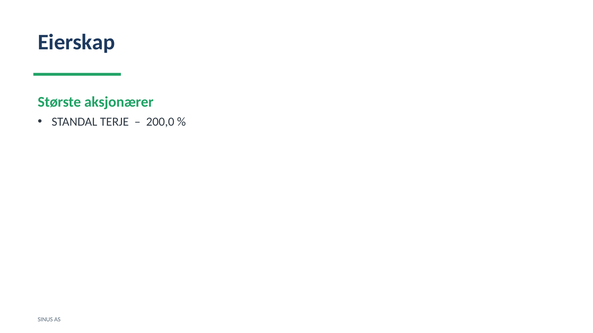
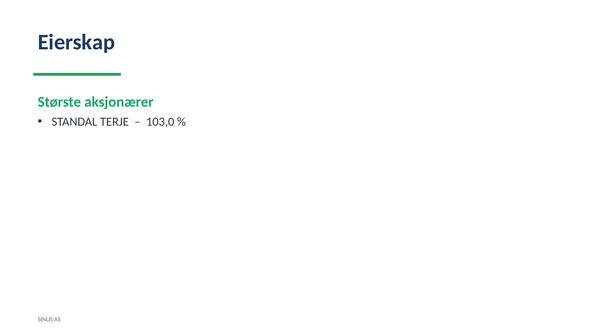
200,0: 200,0 -> 103,0
